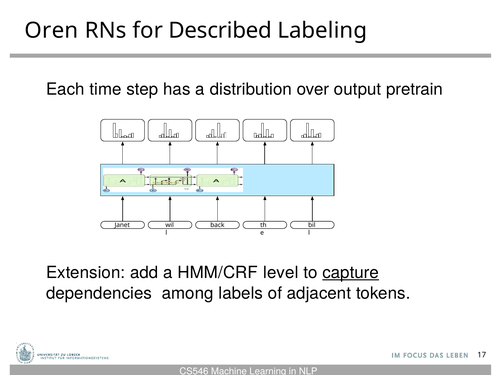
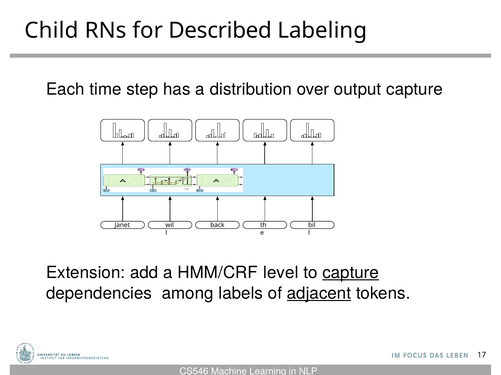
Oren: Oren -> Child
output pretrain: pretrain -> capture
adjacent underline: none -> present
